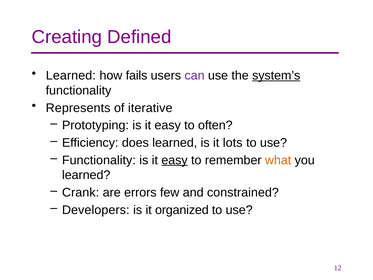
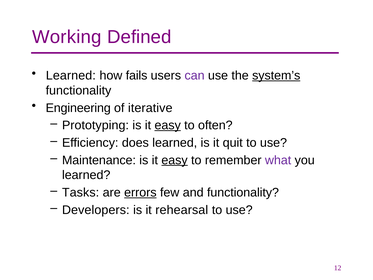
Creating: Creating -> Working
Represents: Represents -> Engineering
easy at (168, 125) underline: none -> present
lots: lots -> quit
Functionality at (99, 160): Functionality -> Maintenance
what colour: orange -> purple
Crank: Crank -> Tasks
errors underline: none -> present
and constrained: constrained -> functionality
organized: organized -> rehearsal
